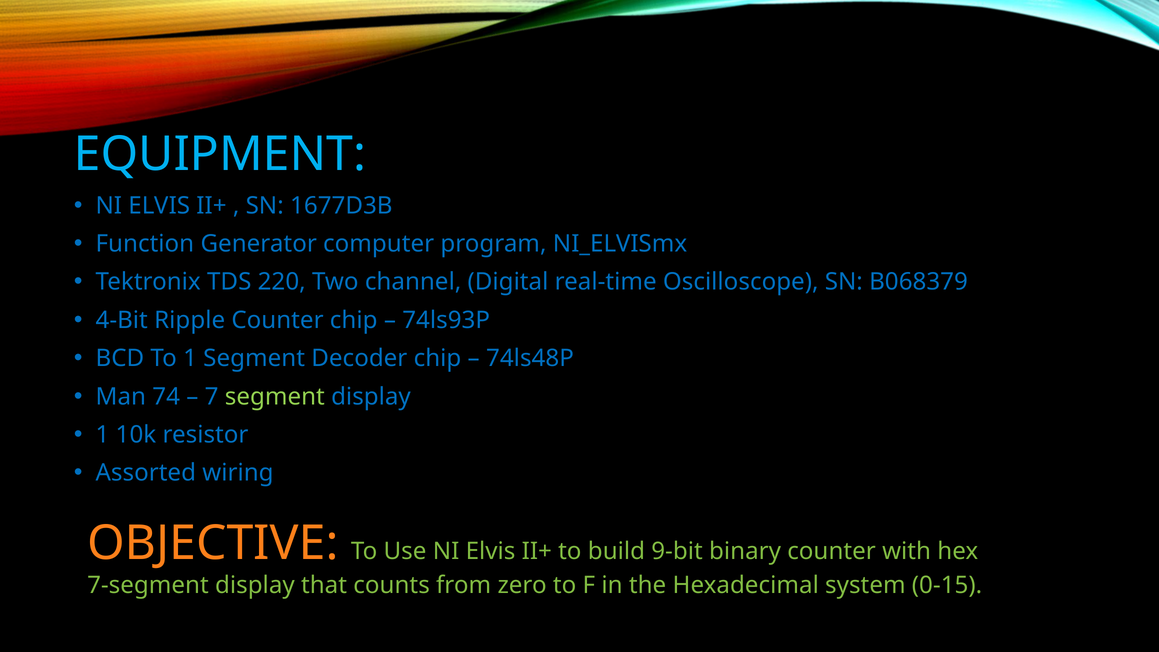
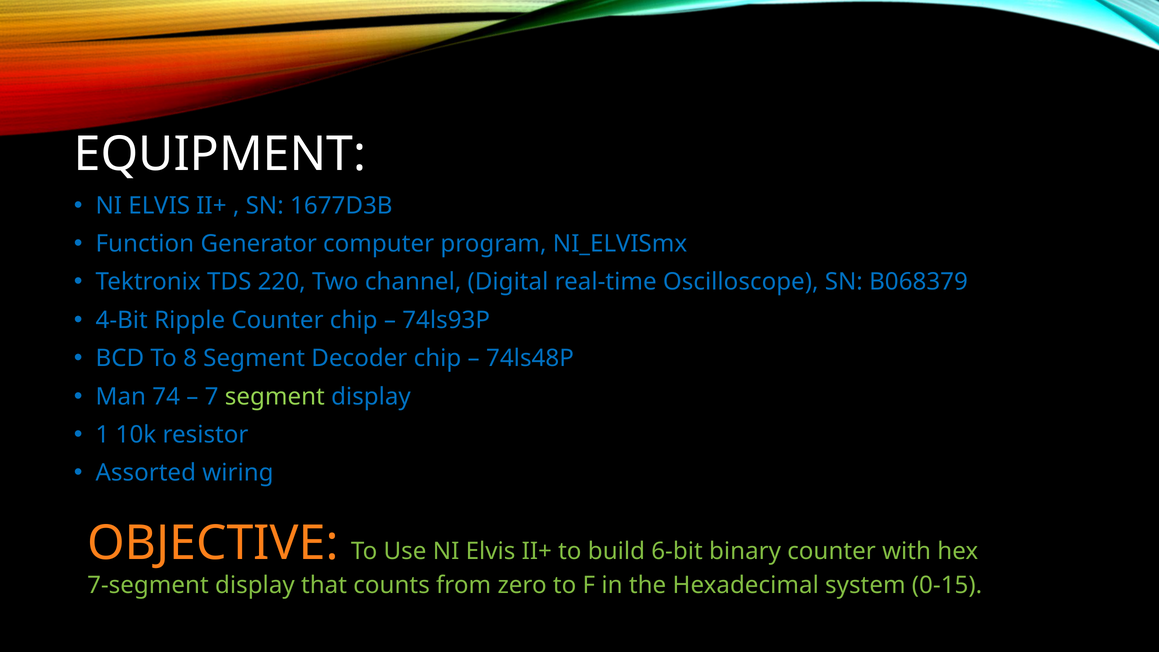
EQUIPMENT colour: light blue -> white
To 1: 1 -> 8
9-bit: 9-bit -> 6-bit
